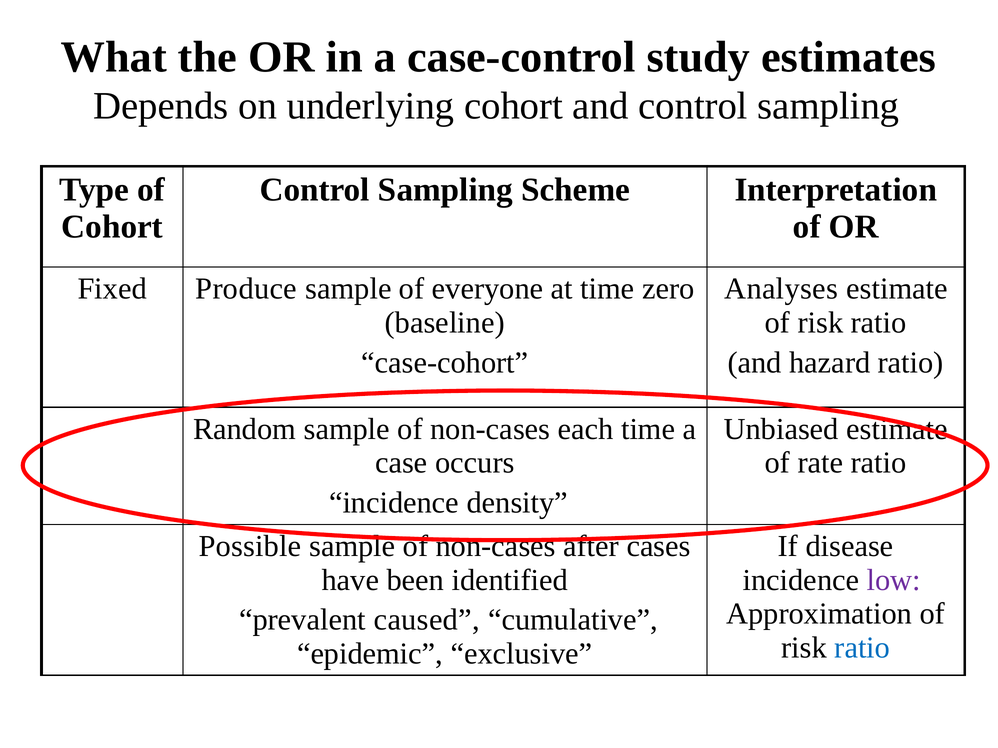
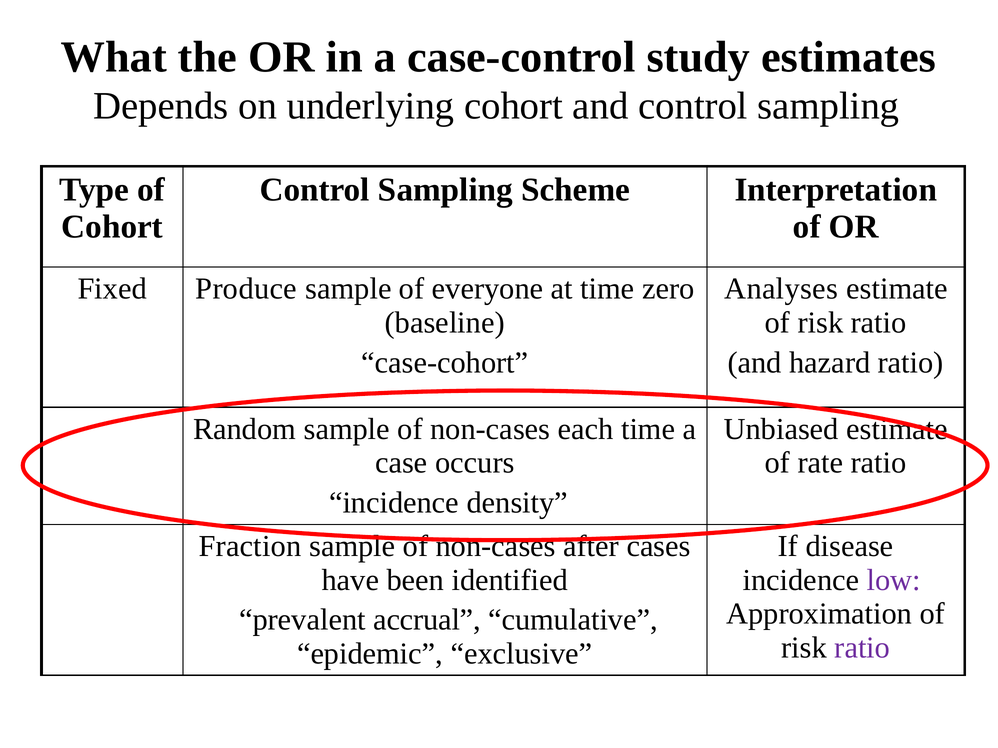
Possible: Possible -> Fraction
caused: caused -> accrual
ratio at (862, 648) colour: blue -> purple
